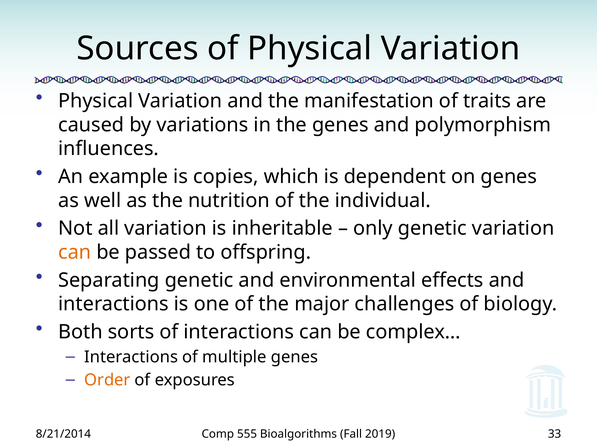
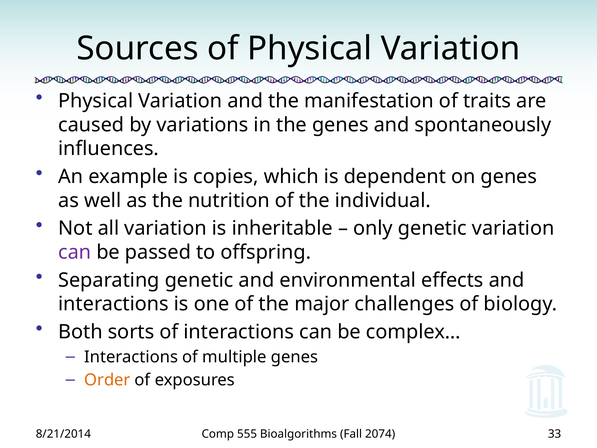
polymorphism: polymorphism -> spontaneously
can at (75, 252) colour: orange -> purple
2019: 2019 -> 2074
